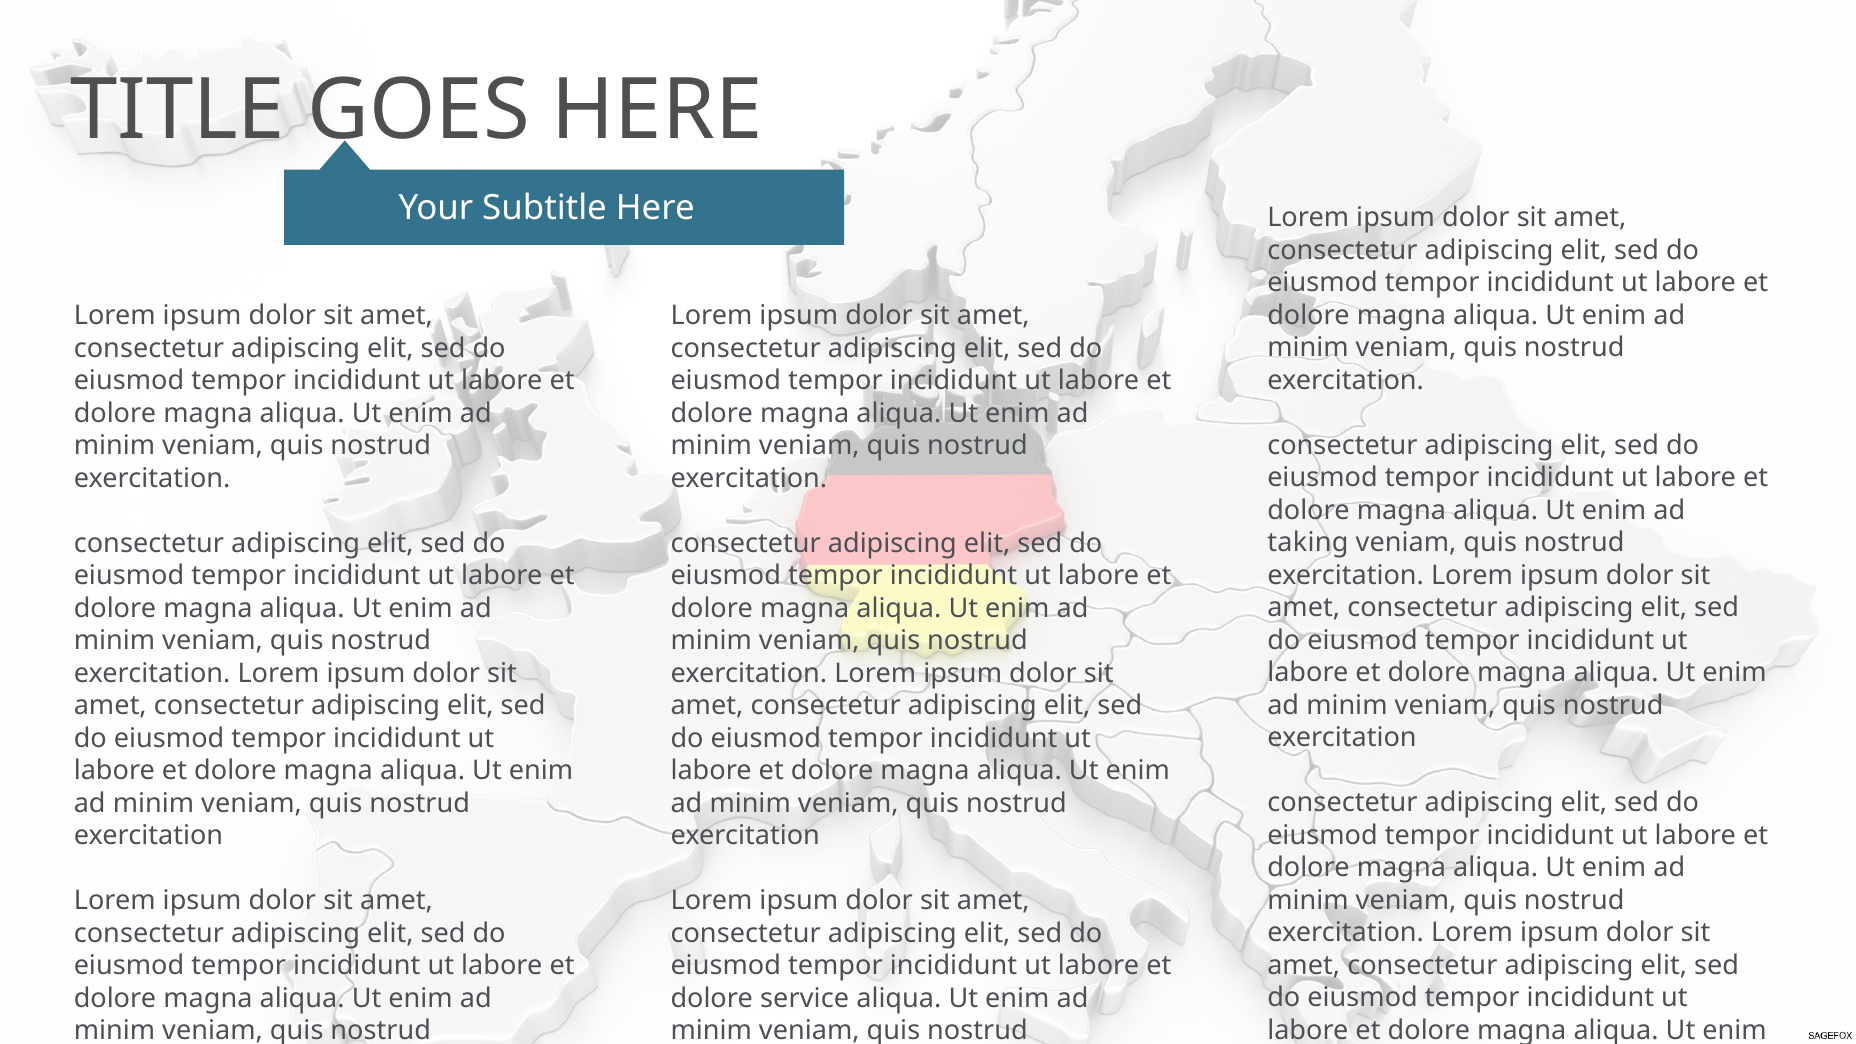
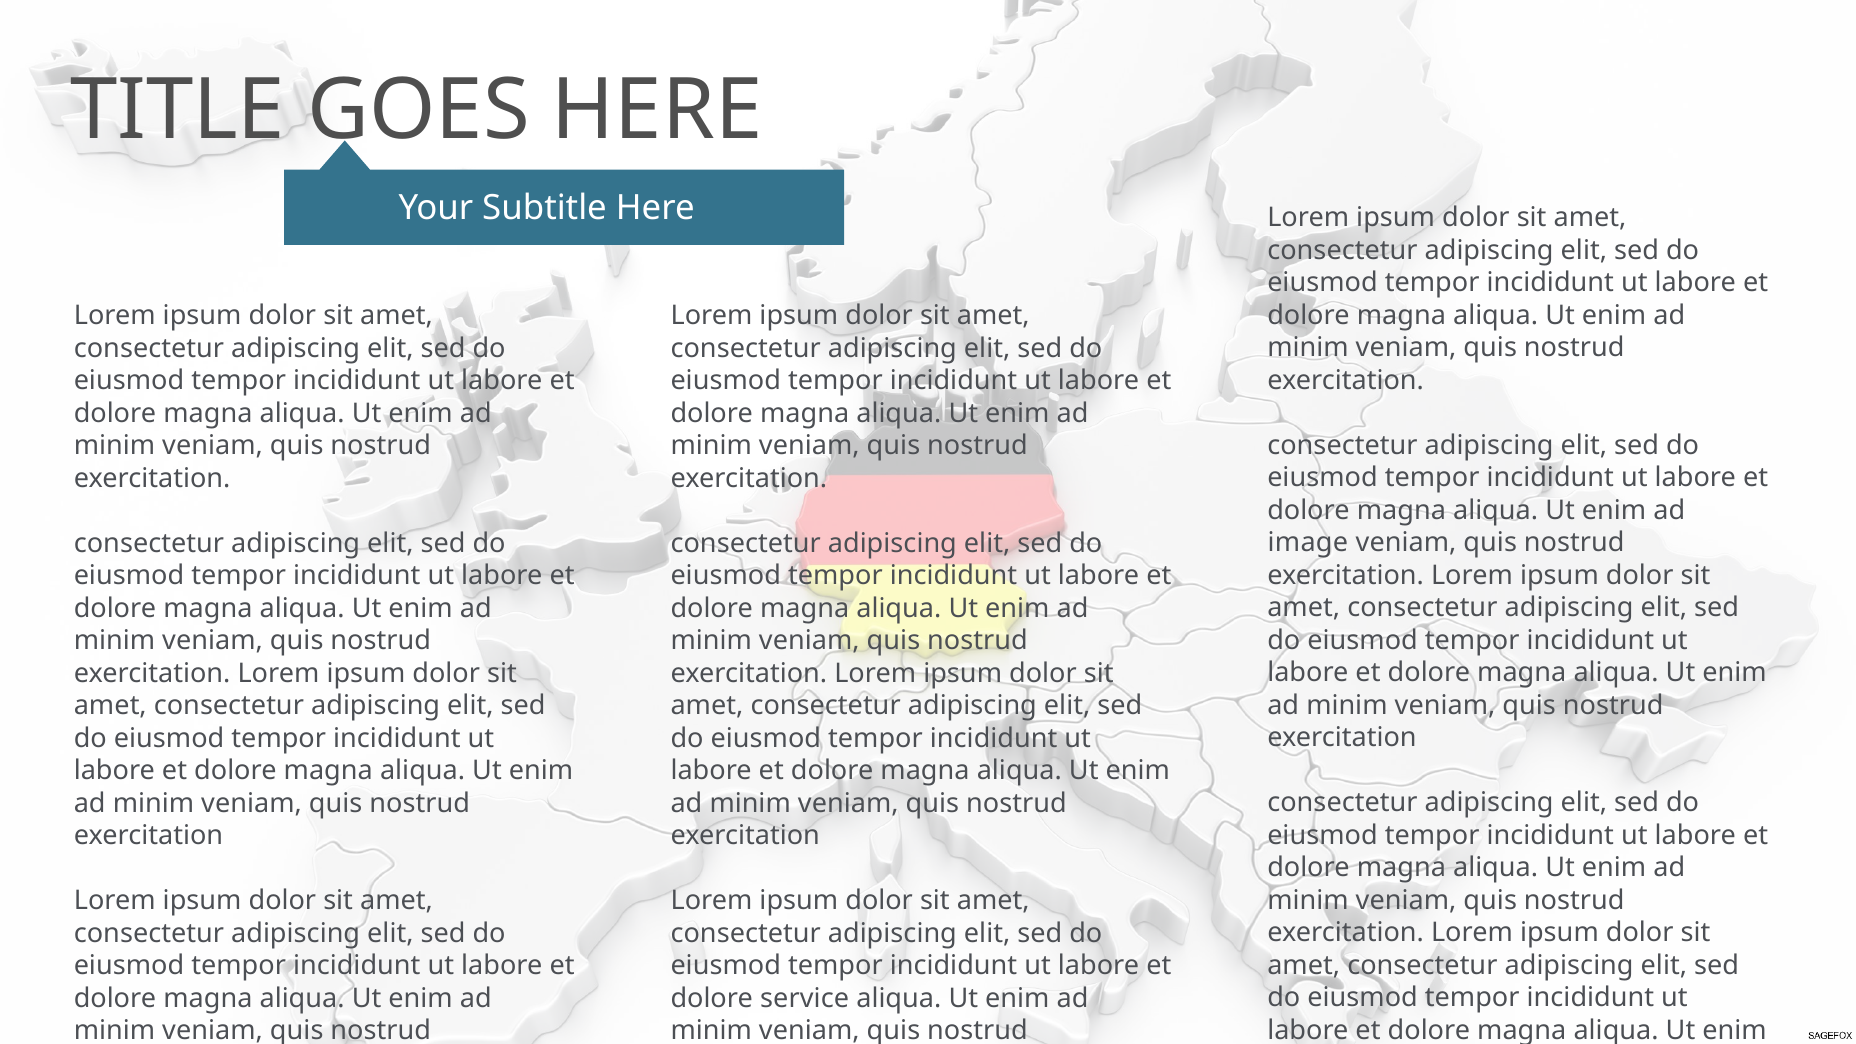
taking: taking -> image
